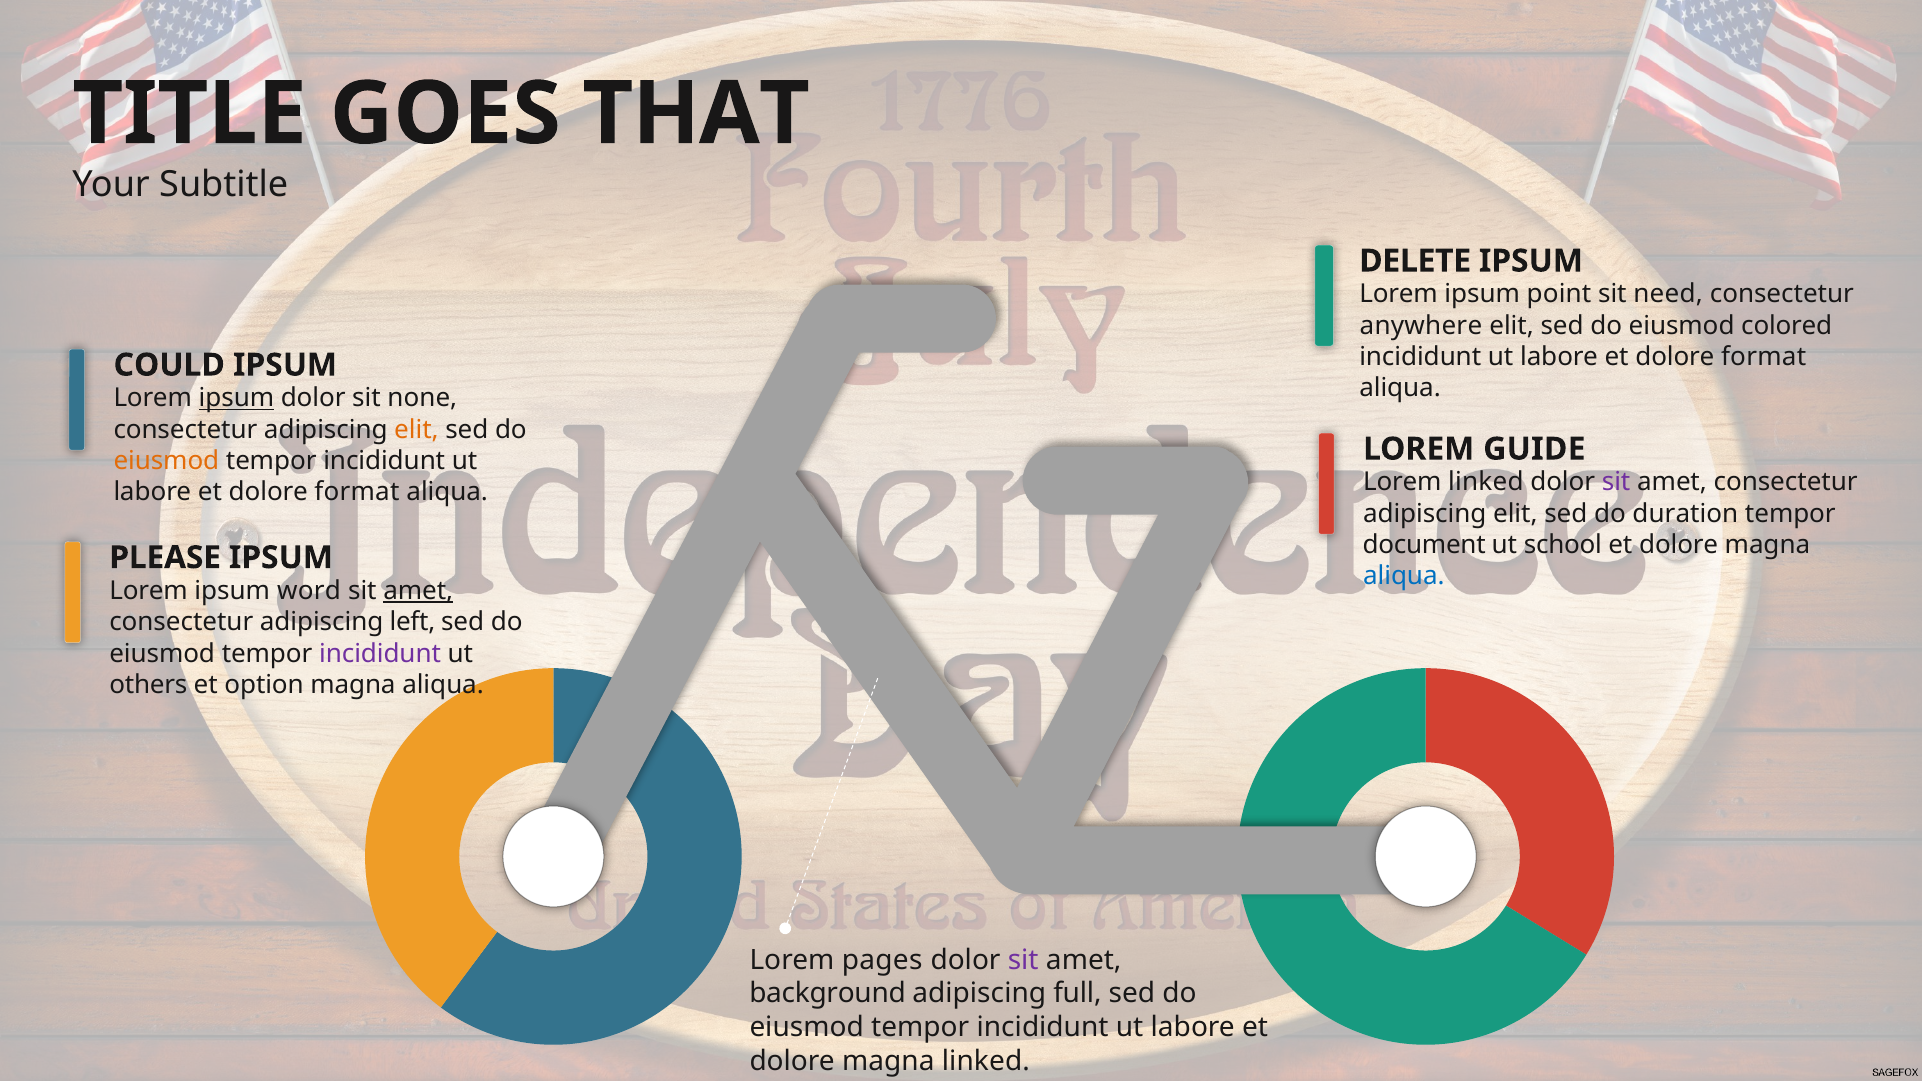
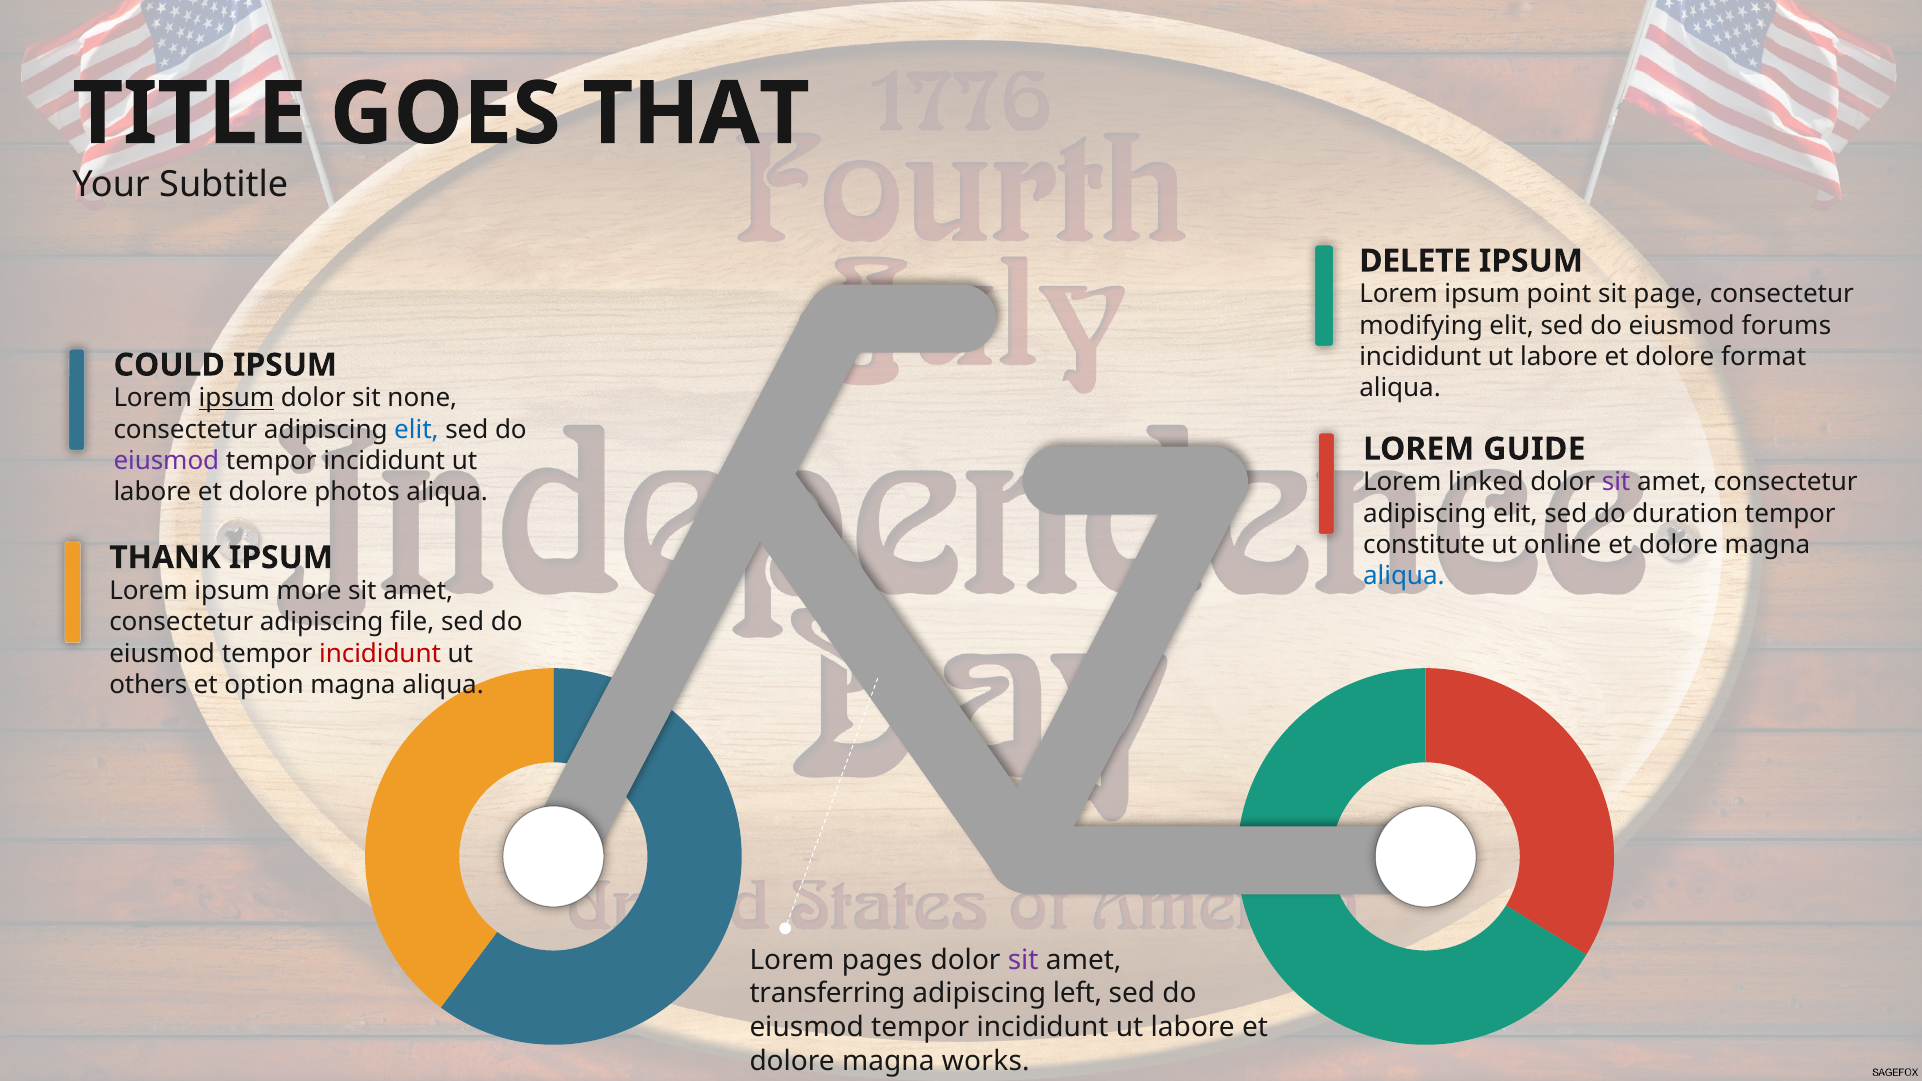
need: need -> page
anywhere: anywhere -> modifying
colored: colored -> forums
elit at (416, 430) colour: orange -> blue
eiusmod at (166, 461) colour: orange -> purple
format at (357, 492): format -> photos
document: document -> constitute
school: school -> online
PLEASE: PLEASE -> THANK
word: word -> more
amet at (418, 591) underline: present -> none
left: left -> file
incididunt at (380, 654) colour: purple -> red
background: background -> transferring
full: full -> left
magna linked: linked -> works
